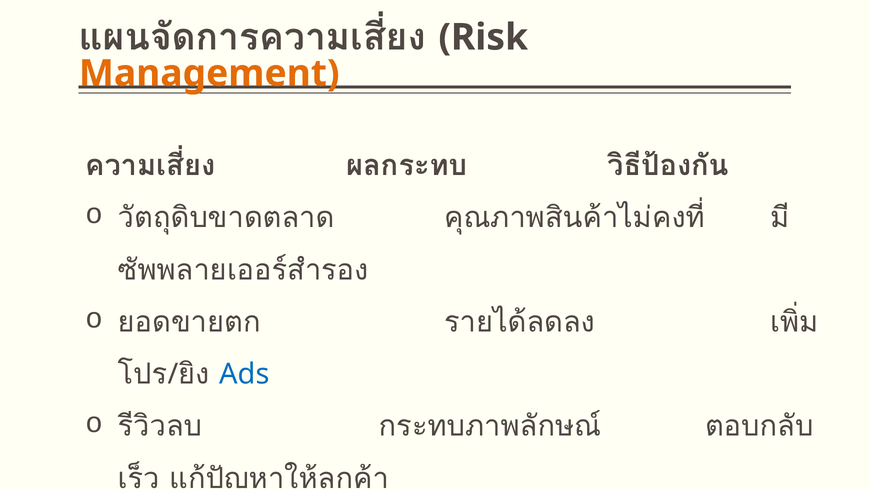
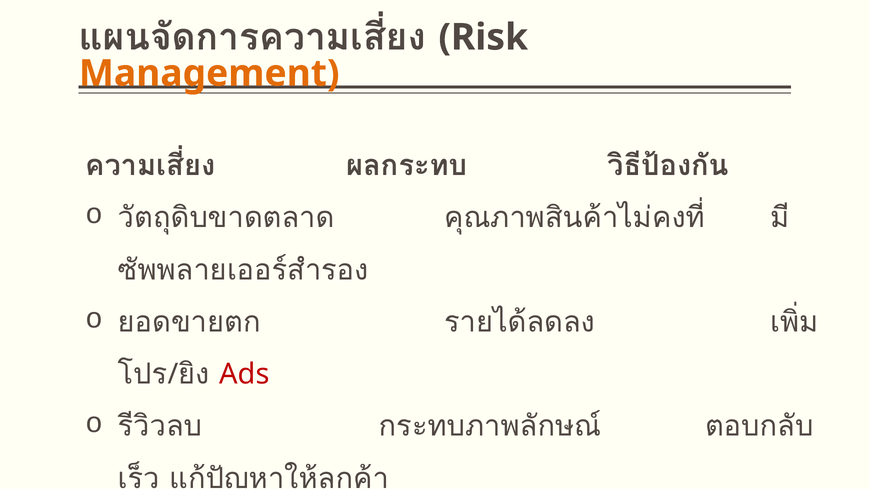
Ads colour: blue -> red
